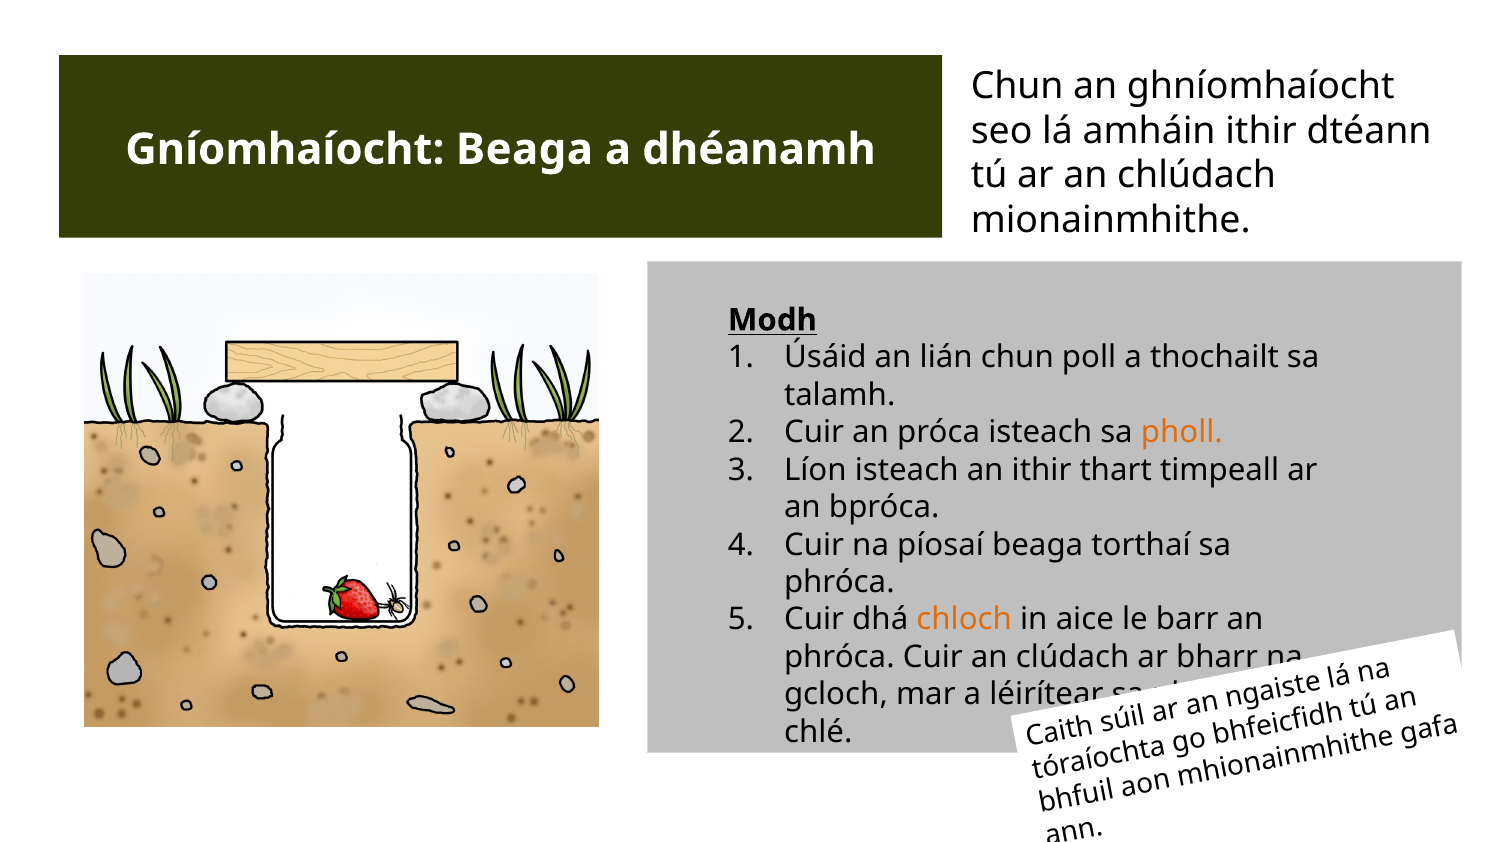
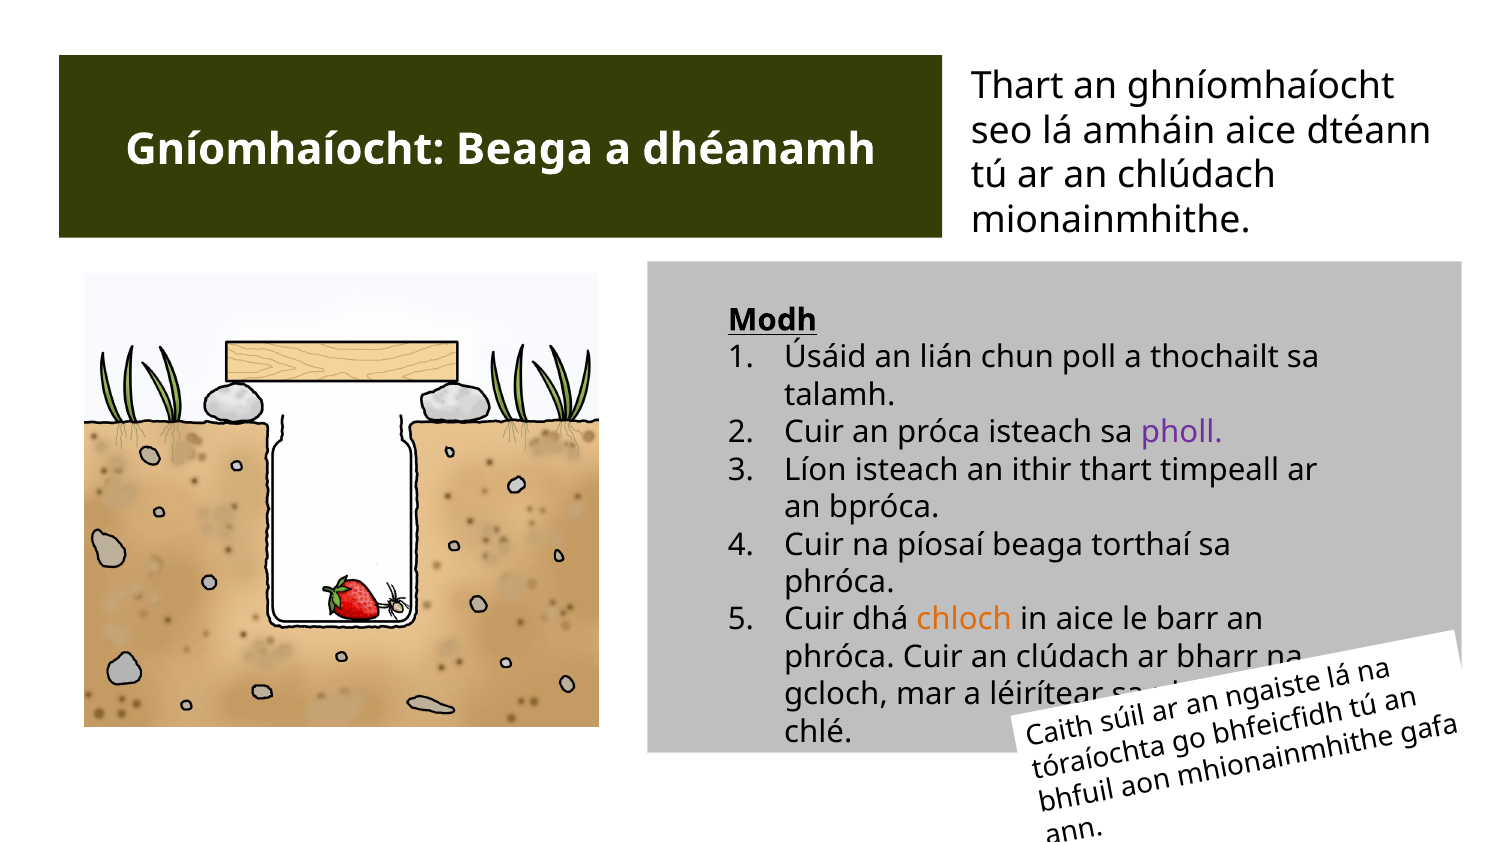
Chun at (1017, 86): Chun -> Thart
amháin ithir: ithir -> aice
pholl colour: orange -> purple
